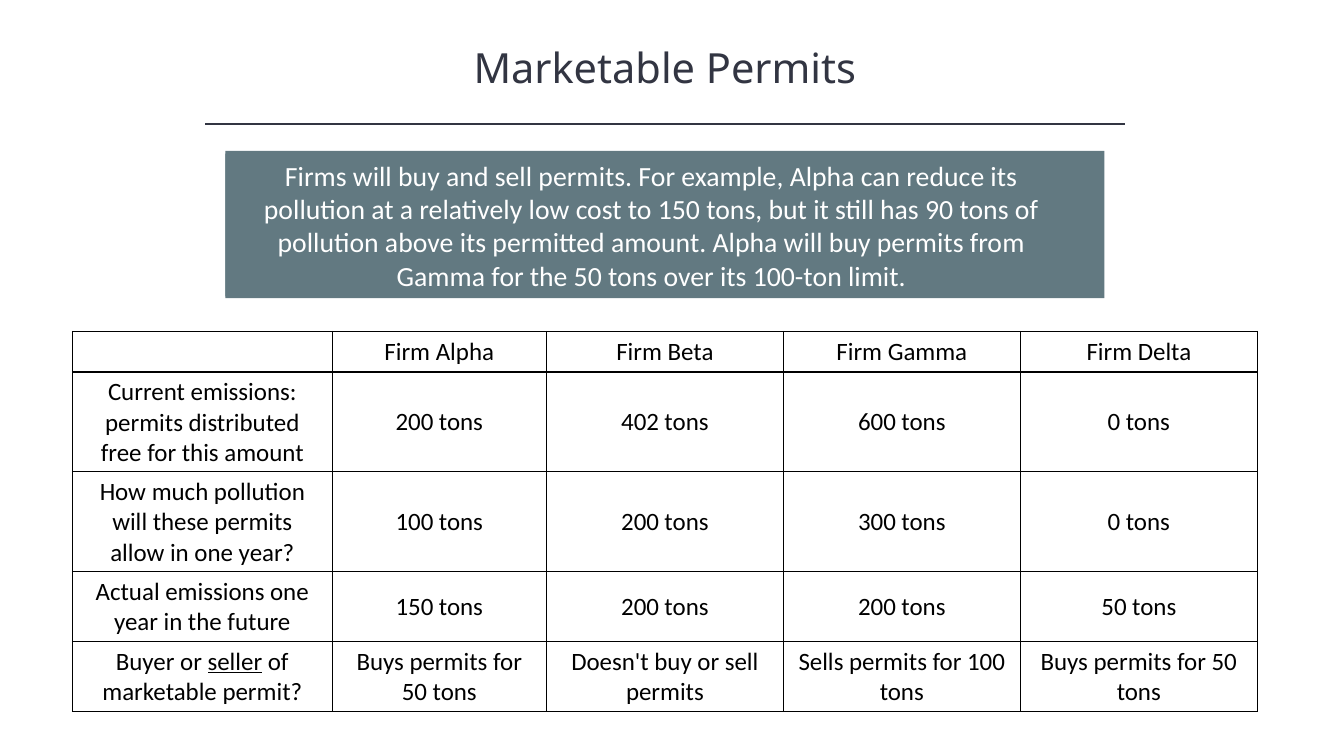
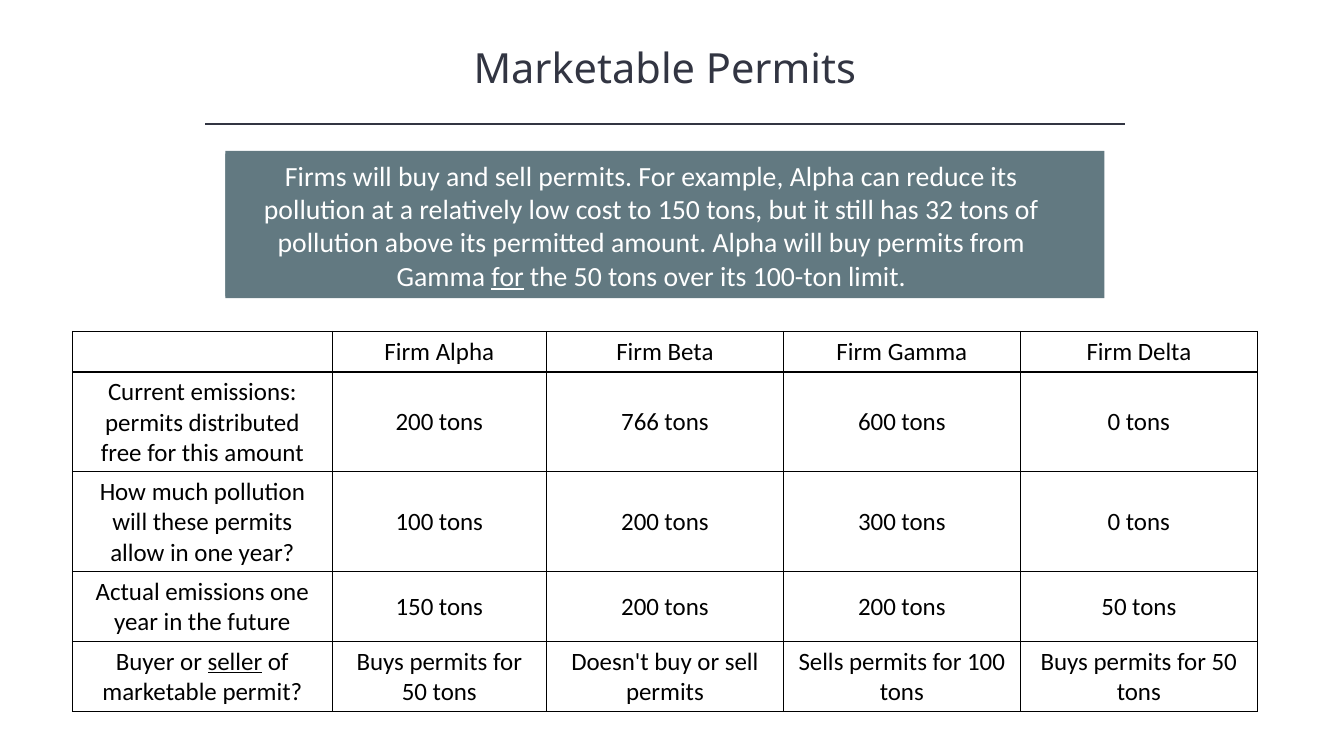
90: 90 -> 32
for at (507, 277) underline: none -> present
402: 402 -> 766
